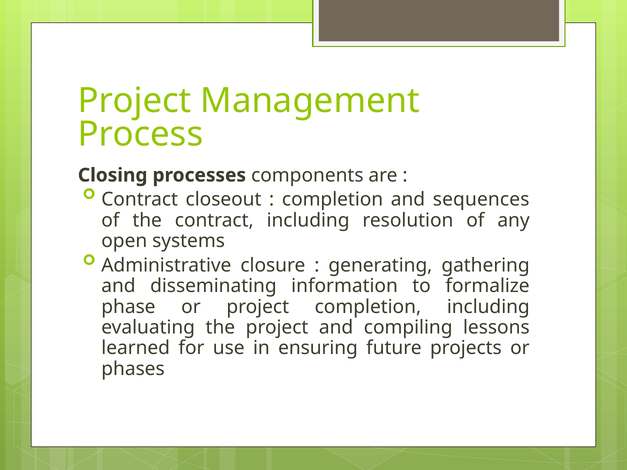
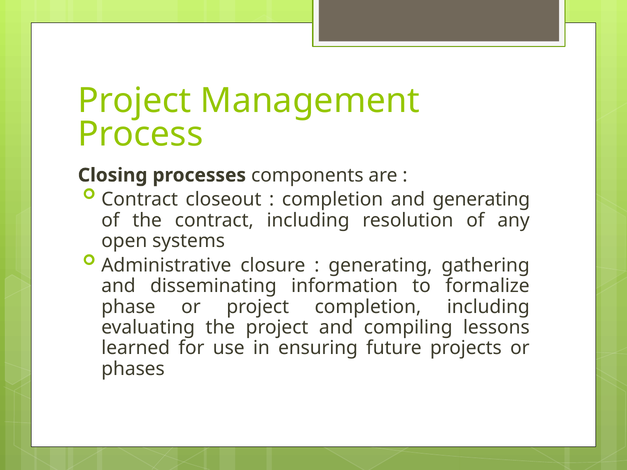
and sequences: sequences -> generating
